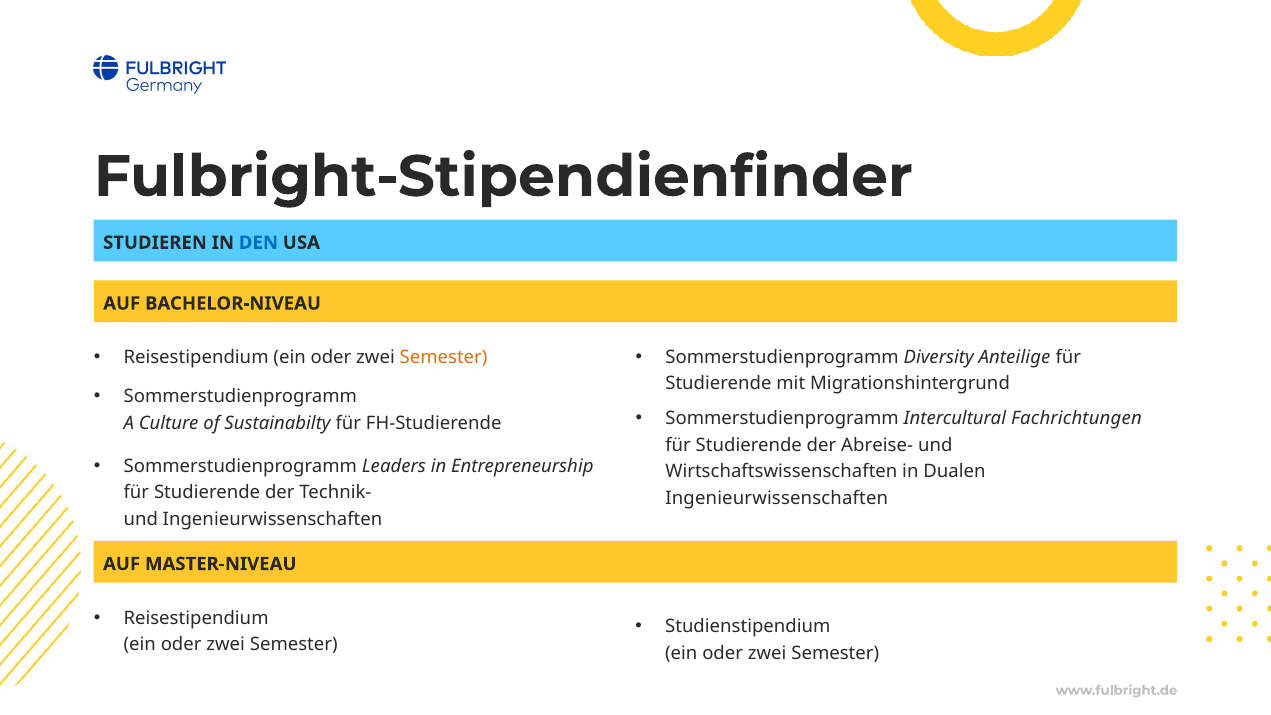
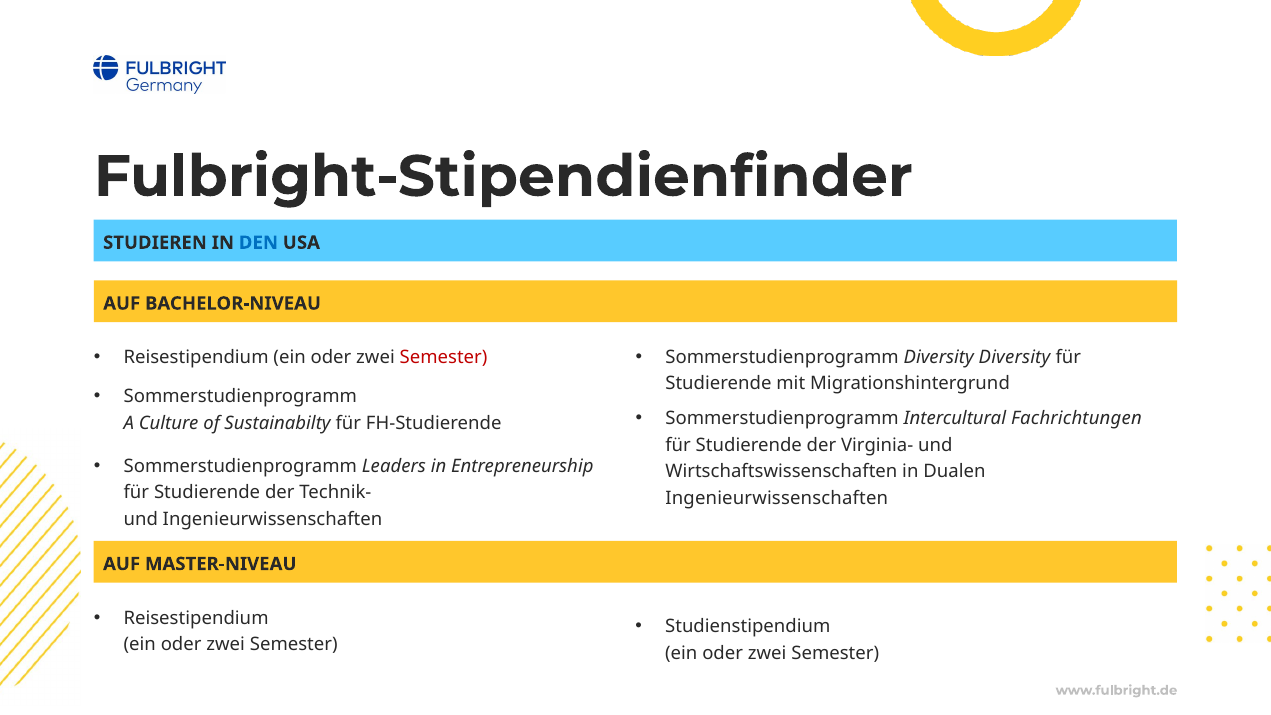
Semester at (444, 357) colour: orange -> red
Diversity Anteilige: Anteilige -> Diversity
Abreise-: Abreise- -> Virginia-
